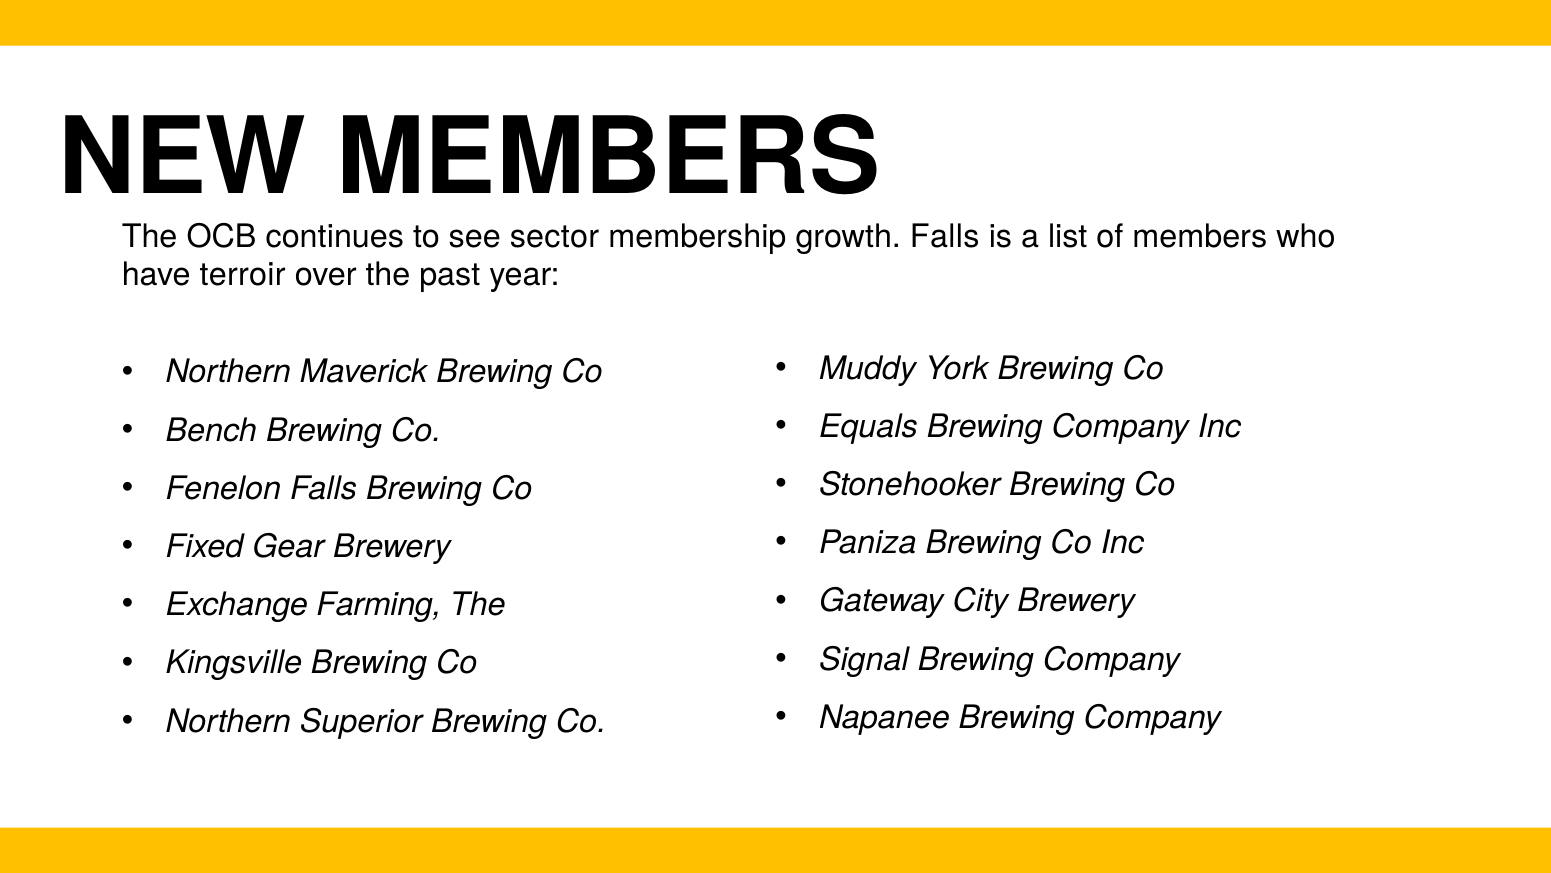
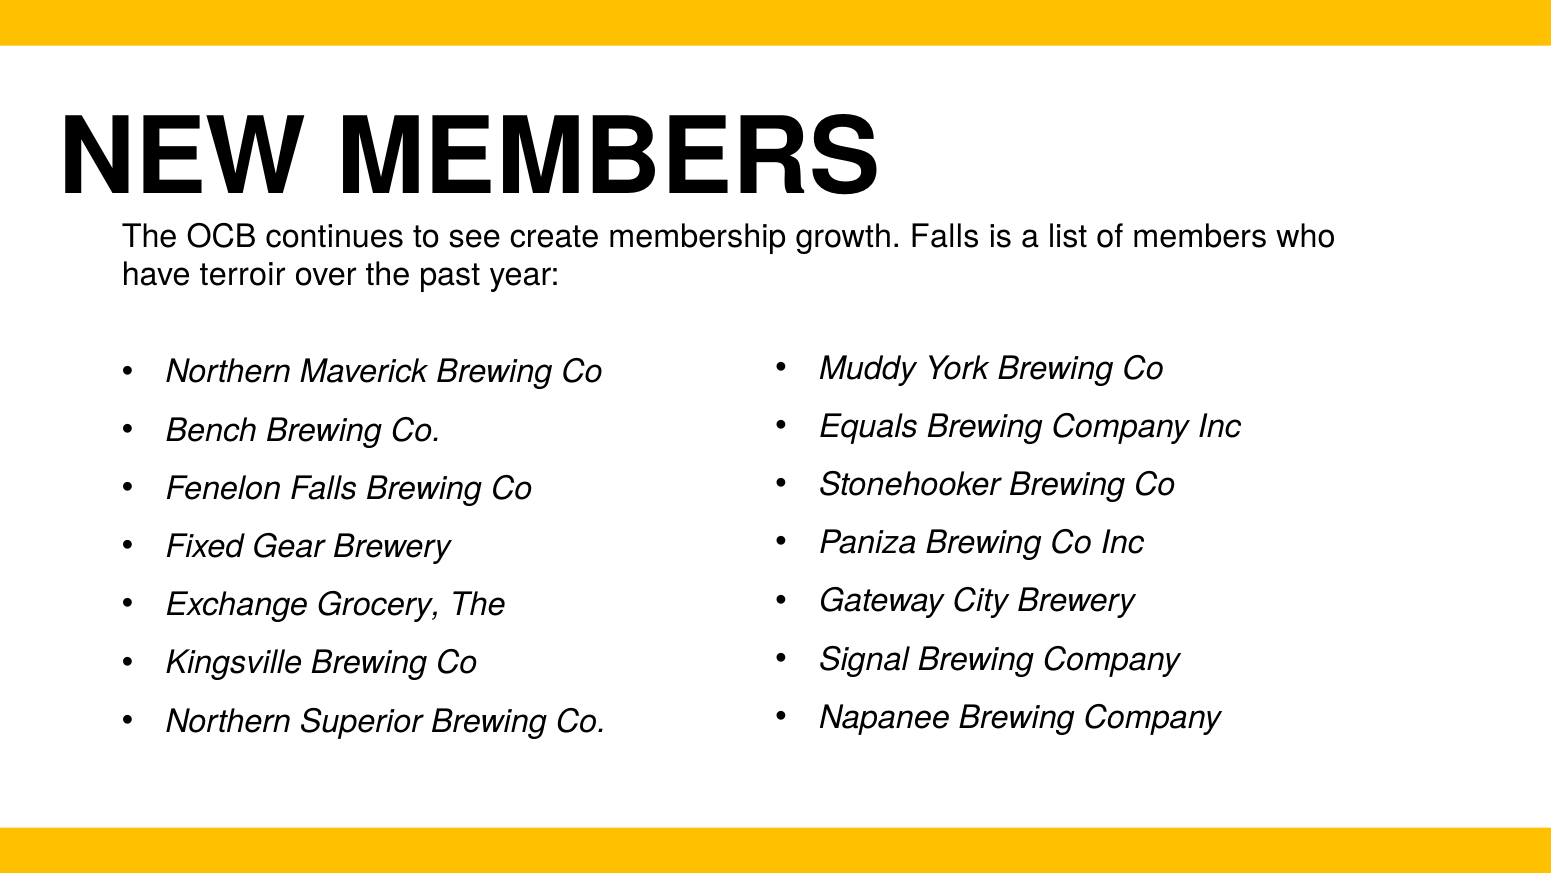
sector: sector -> create
Farming: Farming -> Grocery
